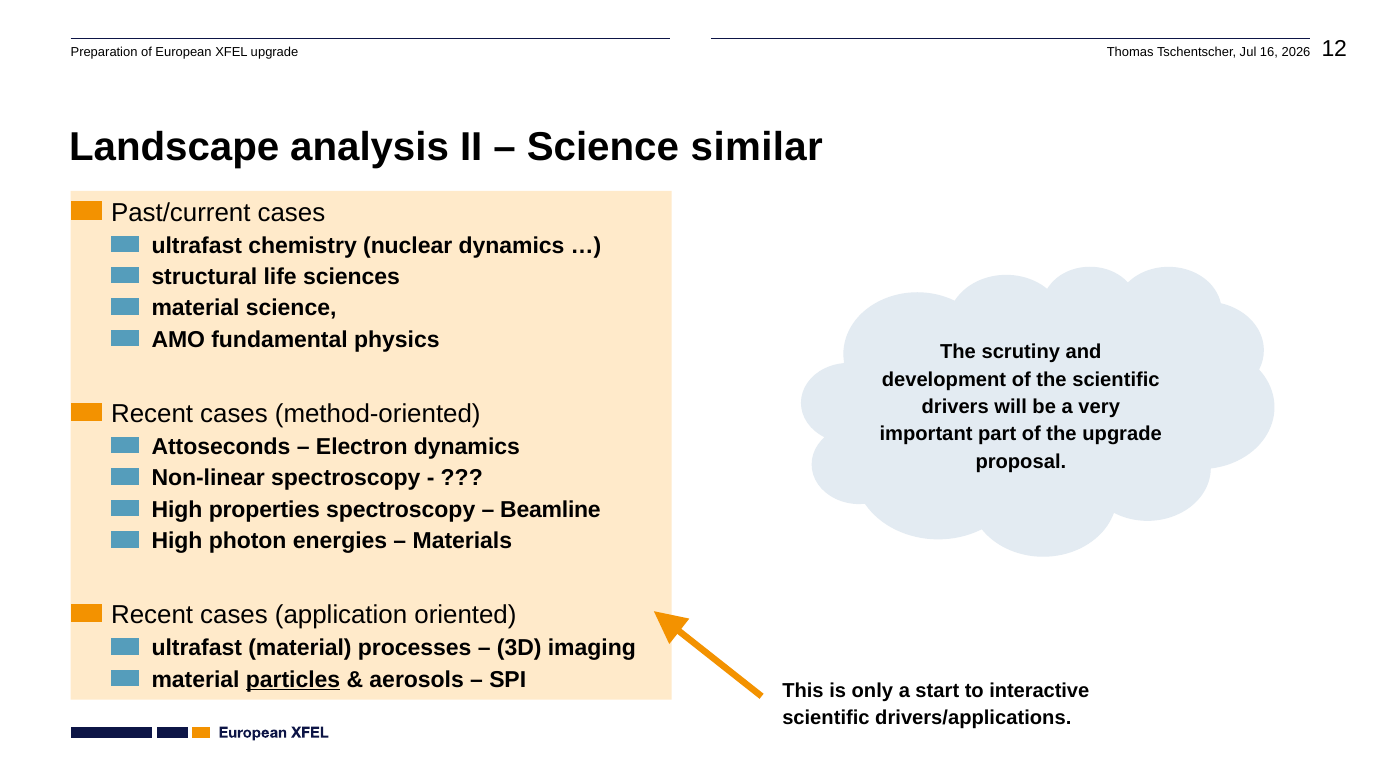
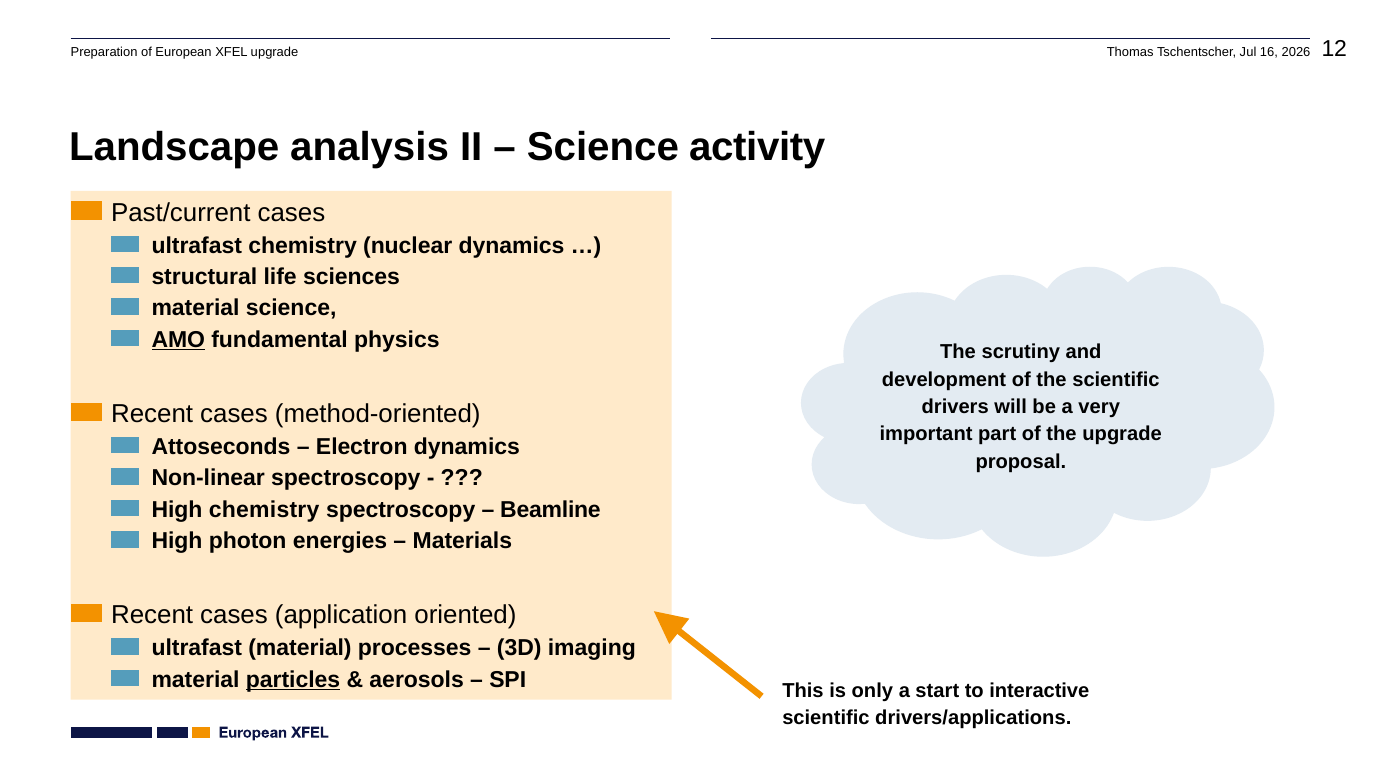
similar: similar -> activity
AMO underline: none -> present
High properties: properties -> chemistry
